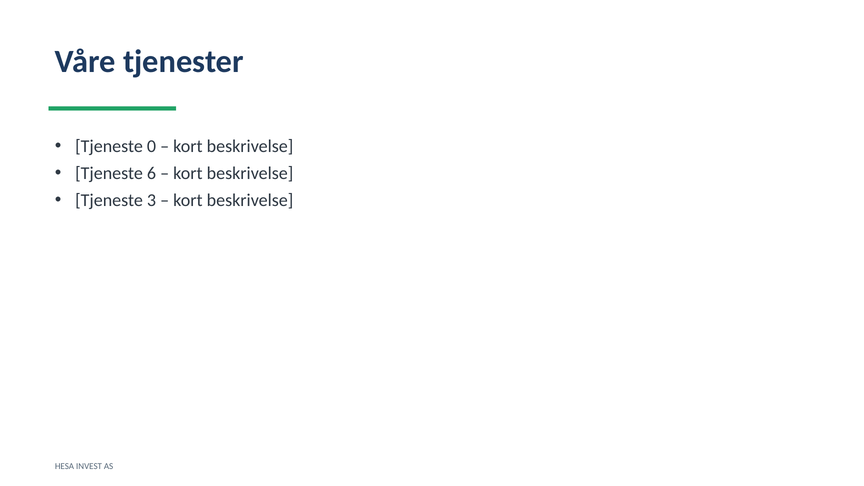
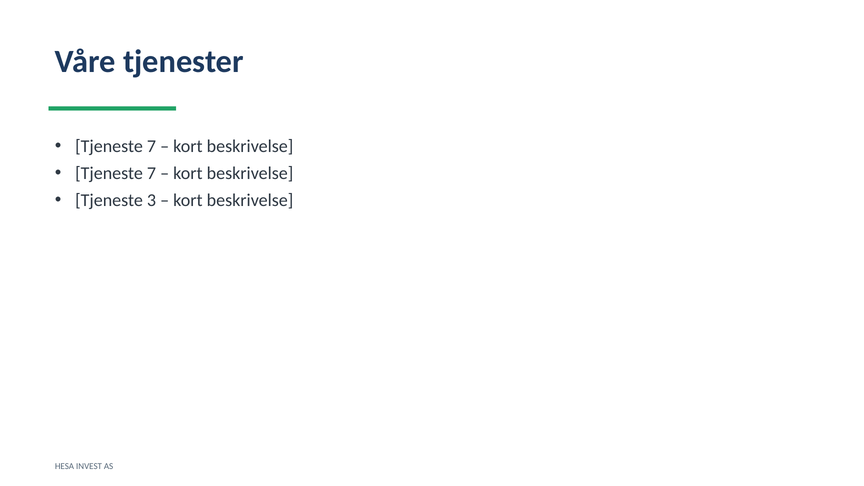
0 at (151, 146): 0 -> 7
6 at (151, 173): 6 -> 7
